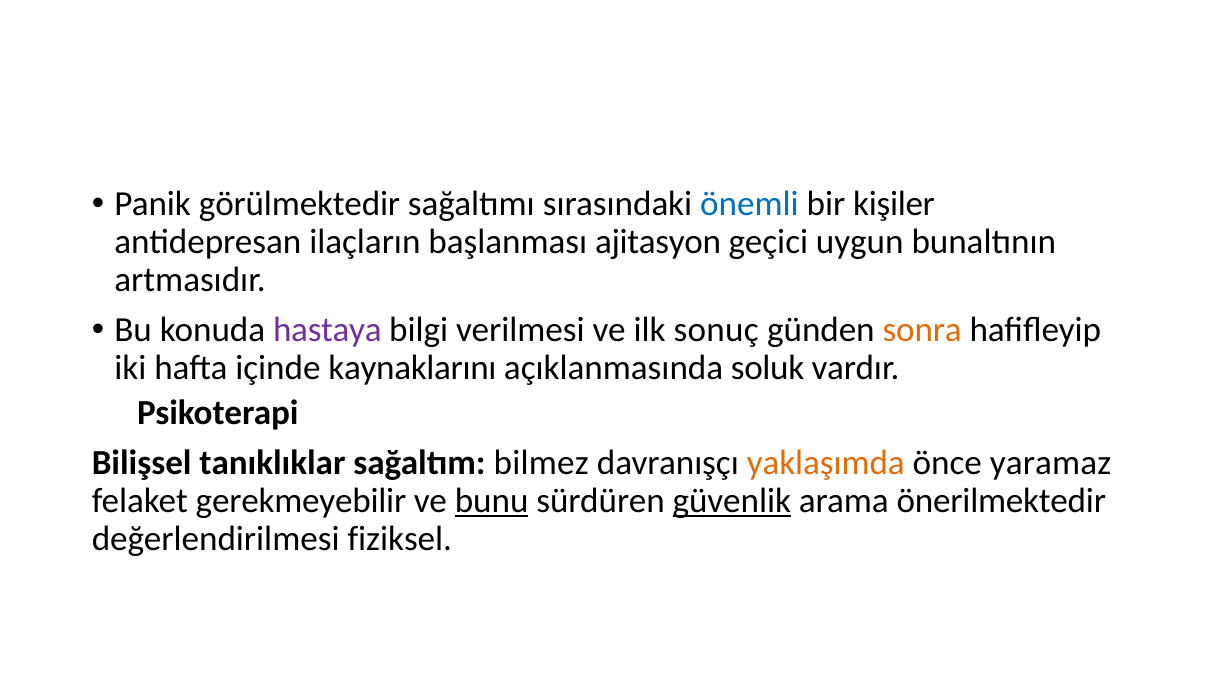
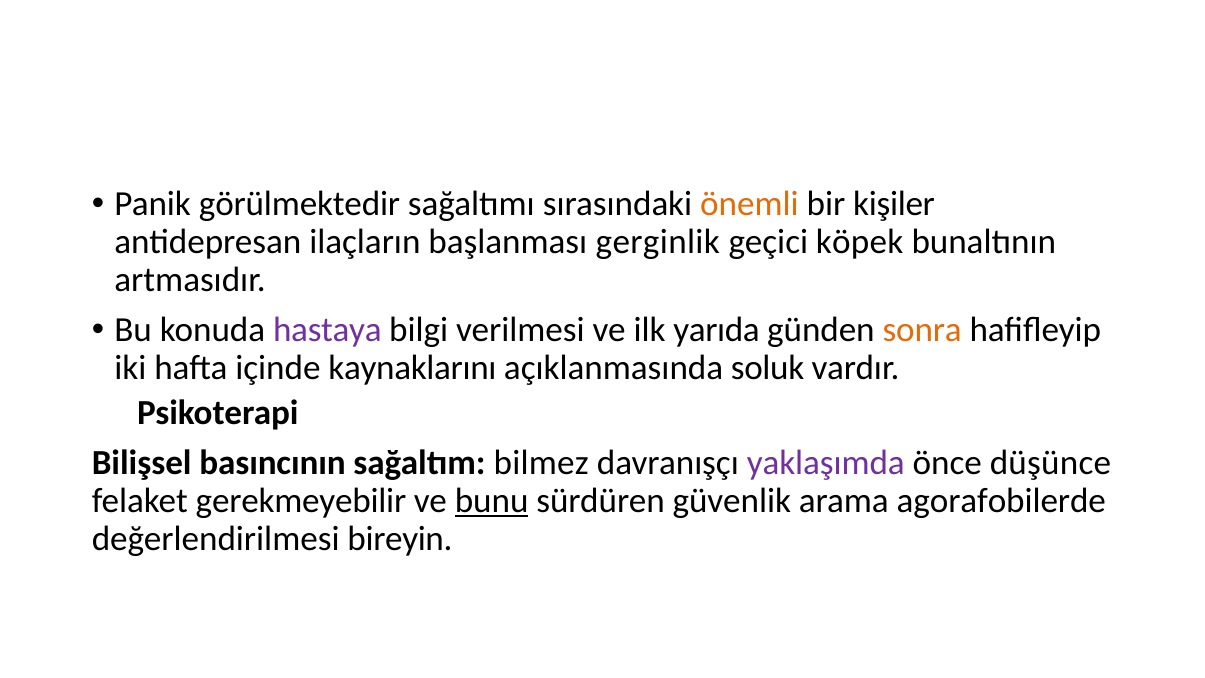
önemli colour: blue -> orange
ajitasyon: ajitasyon -> gerginlik
uygun: uygun -> köpek
sonuç: sonuç -> yarıda
tanıklıklar: tanıklıklar -> basıncının
yaklaşımda colour: orange -> purple
yaramaz: yaramaz -> düşünce
güvenlik underline: present -> none
önerilmektedir: önerilmektedir -> agorafobilerde
fiziksel: fiziksel -> bireyin
